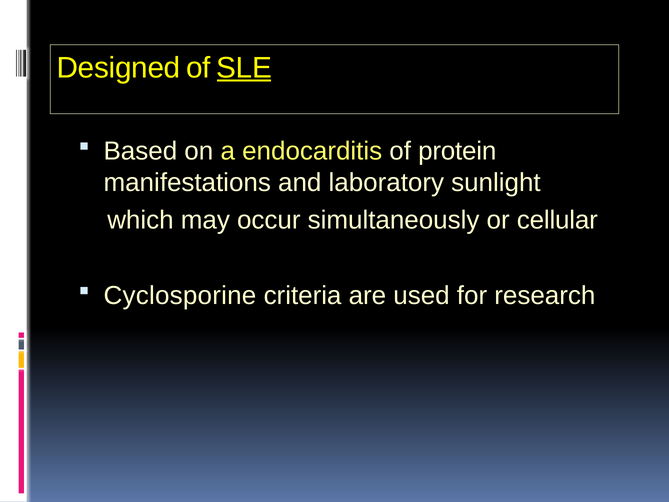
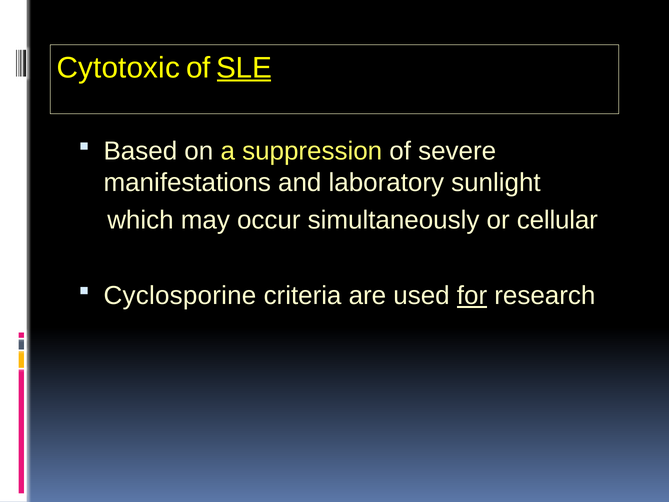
Designed: Designed -> Cytotoxic
endocarditis: endocarditis -> suppression
protein: protein -> severe
for underline: none -> present
